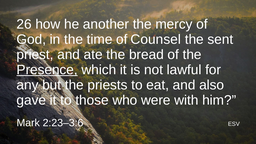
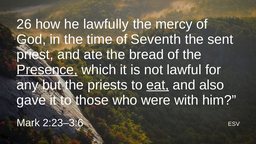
another: another -> lawfully
Counsel: Counsel -> Seventh
eat underline: none -> present
